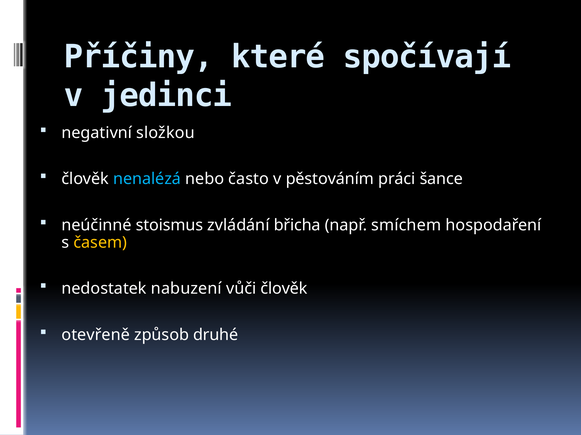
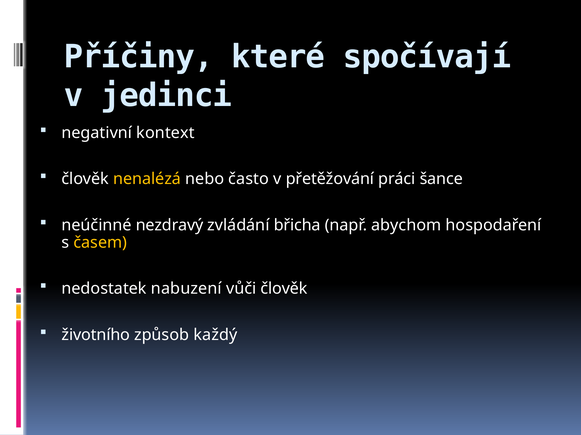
složkou: složkou -> kontext
nenalézá colour: light blue -> yellow
pěstováním: pěstováním -> přetěžování
stoismus: stoismus -> nezdravý
smíchem: smíchem -> abychom
otevřeně: otevřeně -> životního
druhé: druhé -> každý
